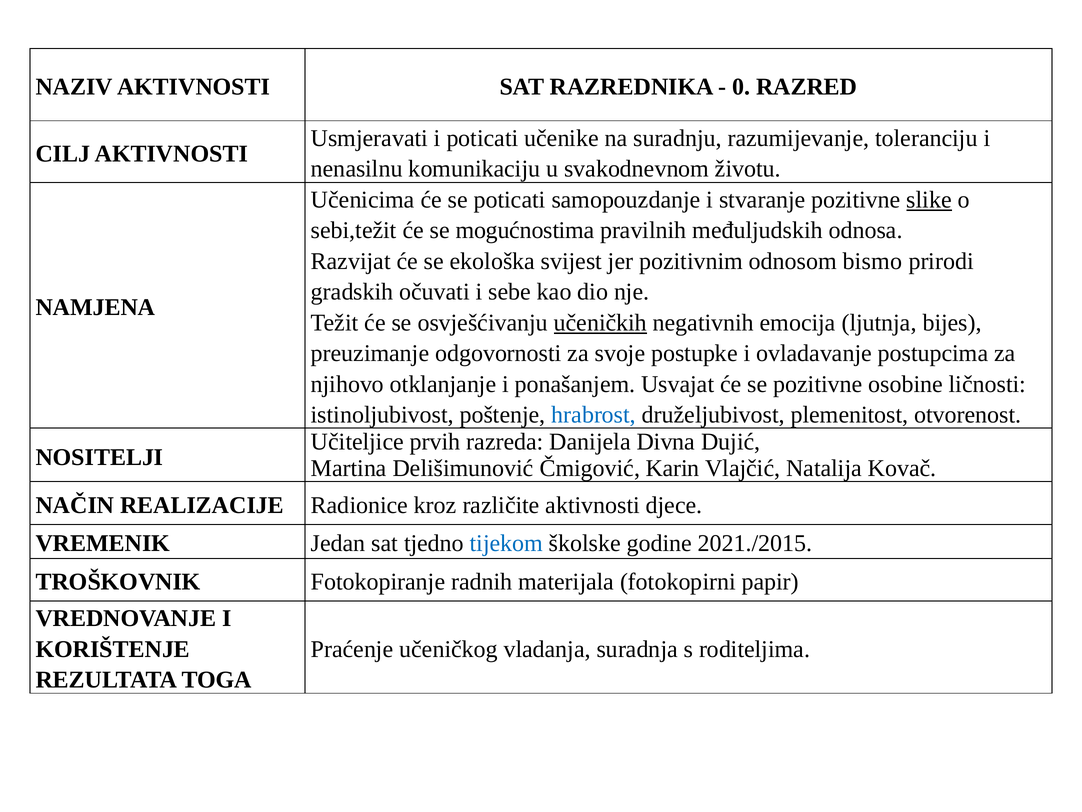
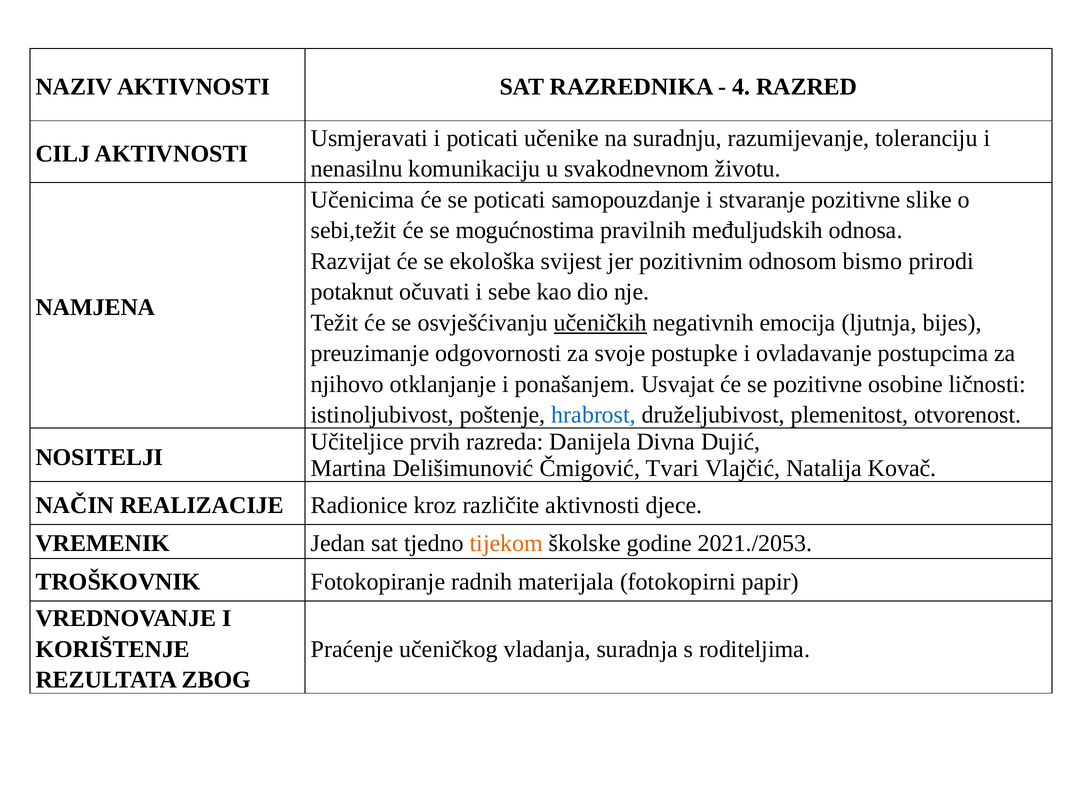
0: 0 -> 4
slike underline: present -> none
gradskih: gradskih -> potaknut
Karin: Karin -> Tvari
tijekom colour: blue -> orange
2021./2015: 2021./2015 -> 2021./2053
TOGA: TOGA -> ZBOG
